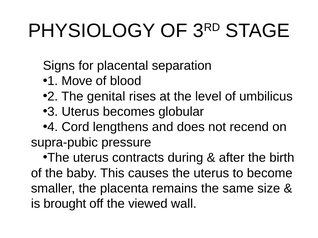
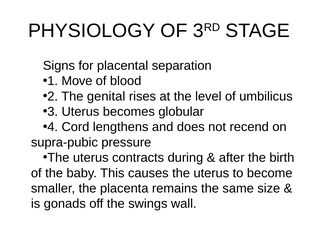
brought: brought -> gonads
viewed: viewed -> swings
